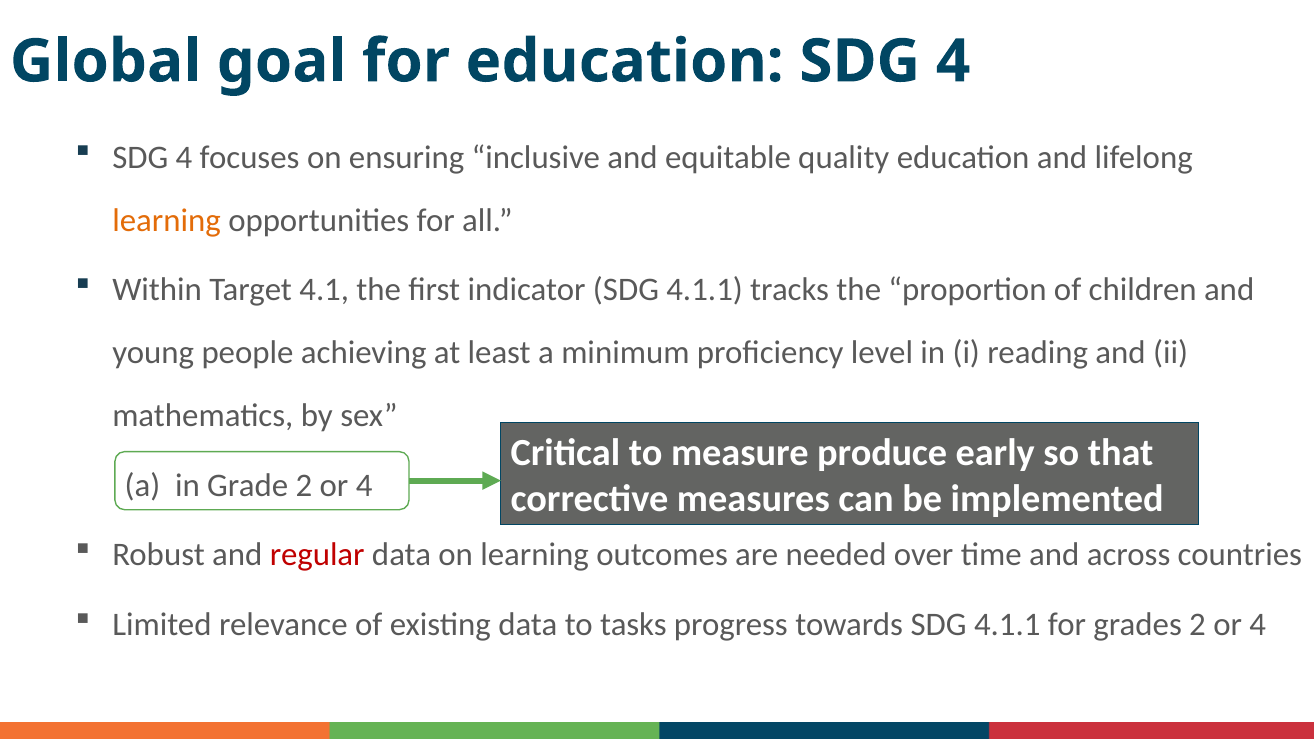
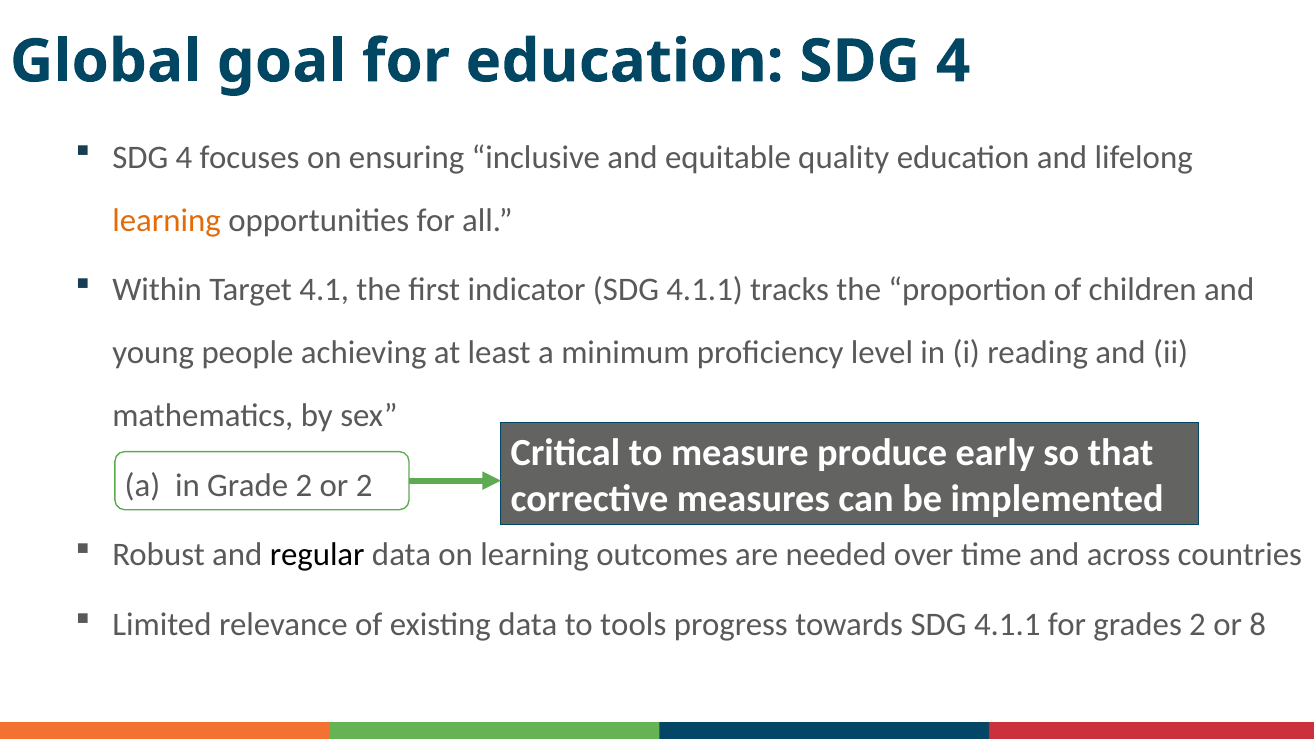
Grade 2 or 4: 4 -> 2
regular colour: red -> black
tasks: tasks -> tools
grades 2 or 4: 4 -> 8
